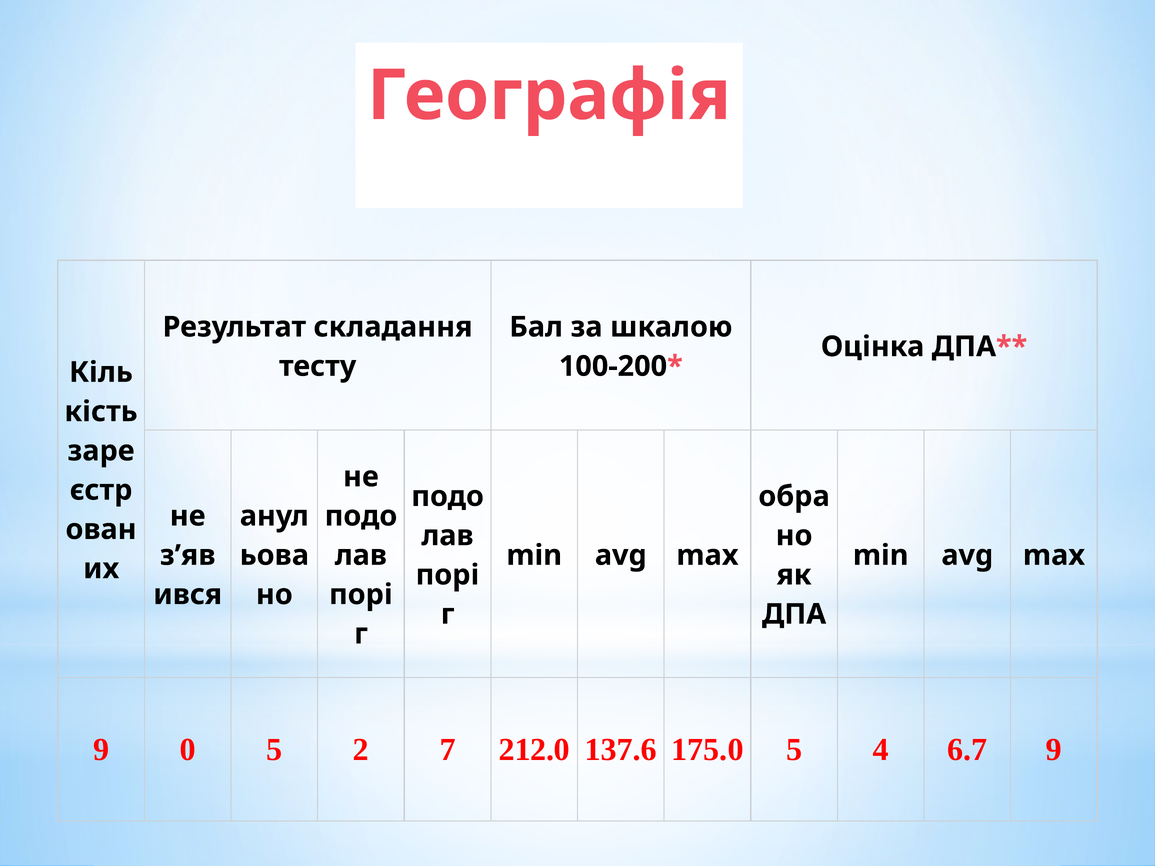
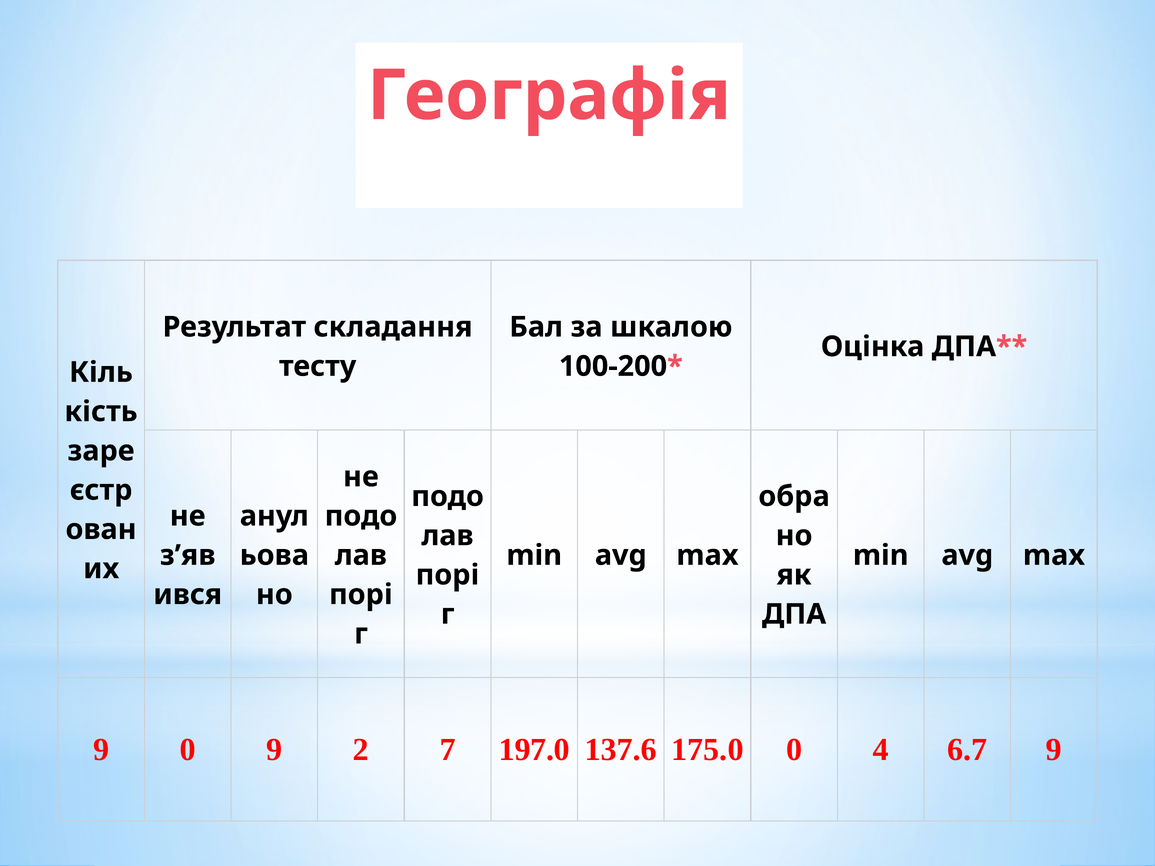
0 5: 5 -> 9
212.0: 212.0 -> 197.0
175.0 5: 5 -> 0
